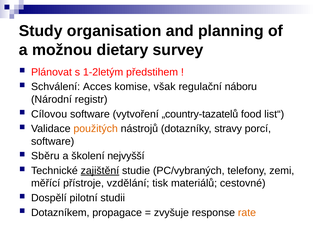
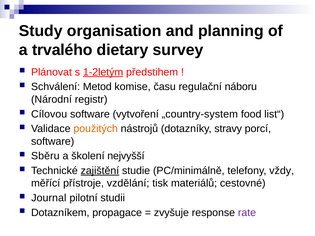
možnou: možnou -> trvalého
1-2letým underline: none -> present
Acces: Acces -> Metod
však: však -> času
„country-tazatelů: „country-tazatelů -> „country-system
PC/vybraných: PC/vybraných -> PC/minimálně
zemi: zemi -> vždy
Dospělí: Dospělí -> Journal
rate colour: orange -> purple
